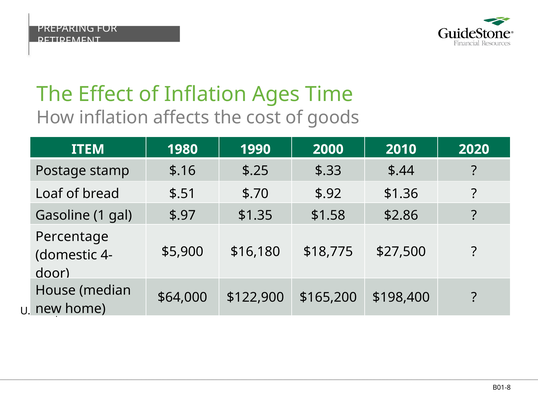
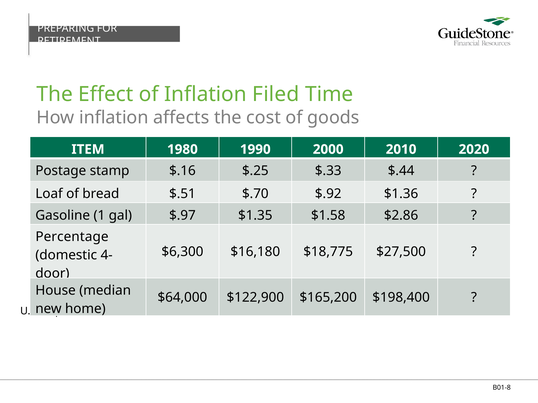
Ages: Ages -> Filed
$5,900: $5,900 -> $6,300
